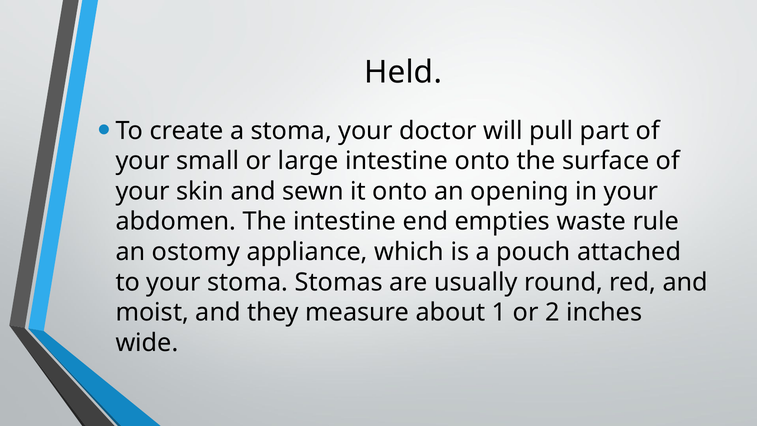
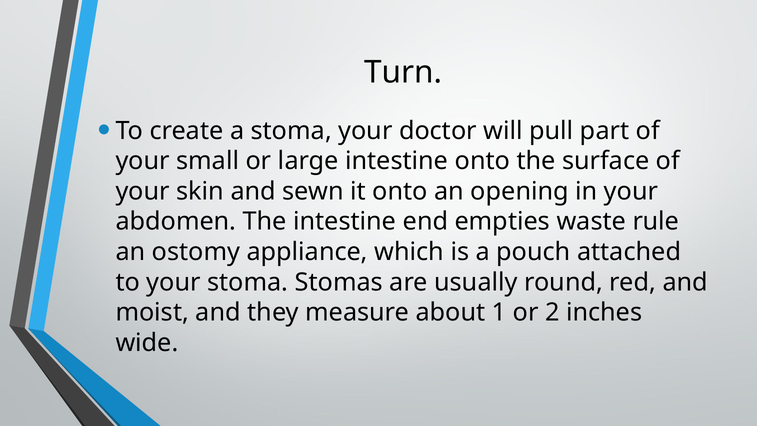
Held: Held -> Turn
